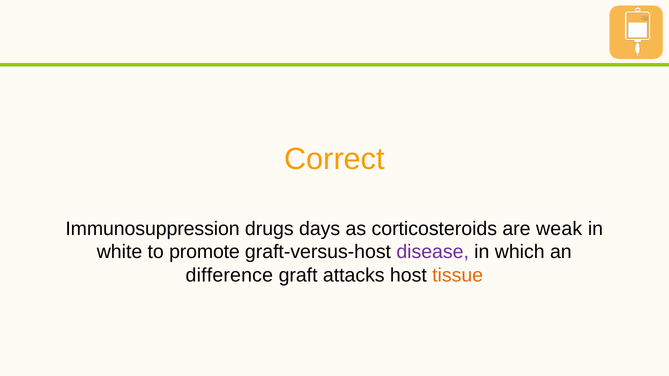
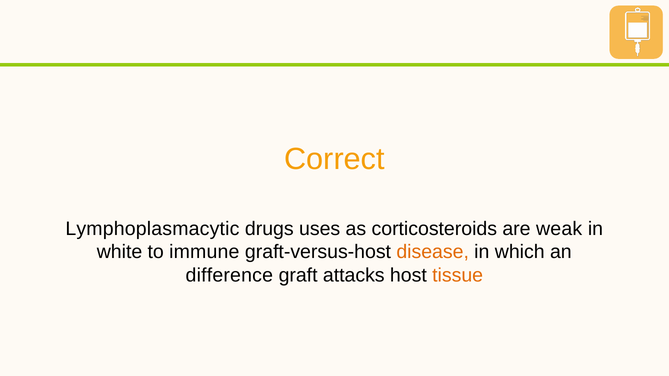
Immunosuppression: Immunosuppression -> Lymphoplasmacytic
days: days -> uses
promote: promote -> immune
disease colour: purple -> orange
